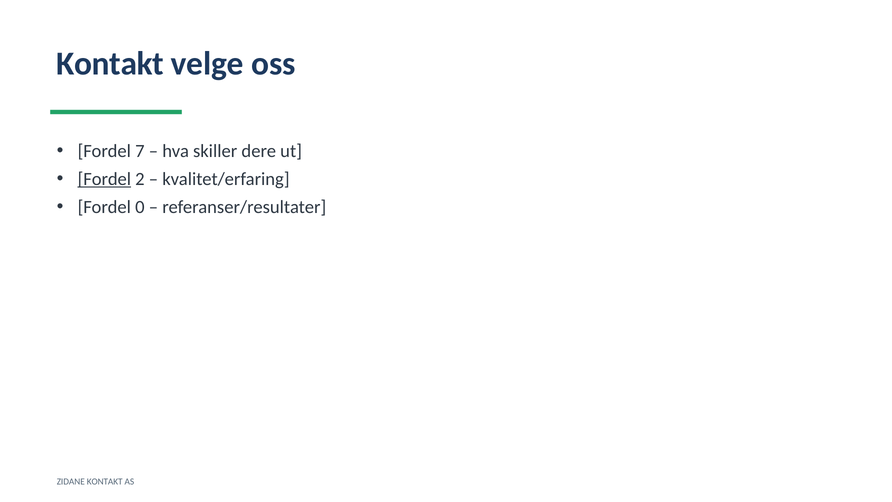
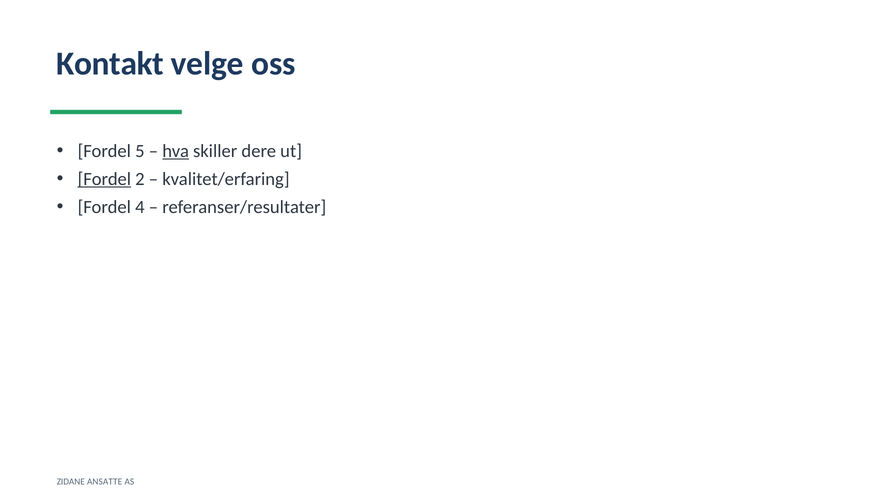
7: 7 -> 5
hva underline: none -> present
0: 0 -> 4
ZIDANE KONTAKT: KONTAKT -> ANSATTE
